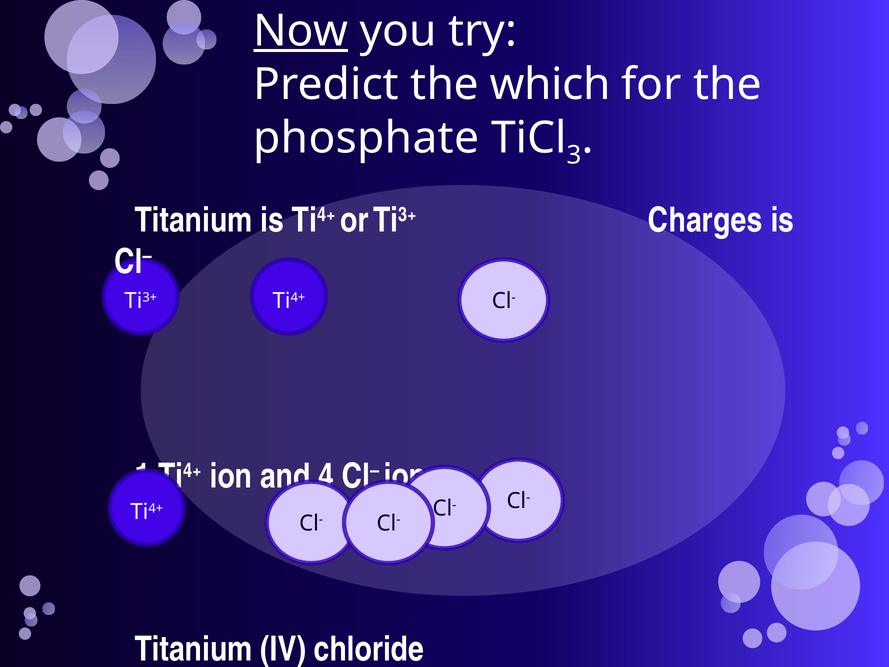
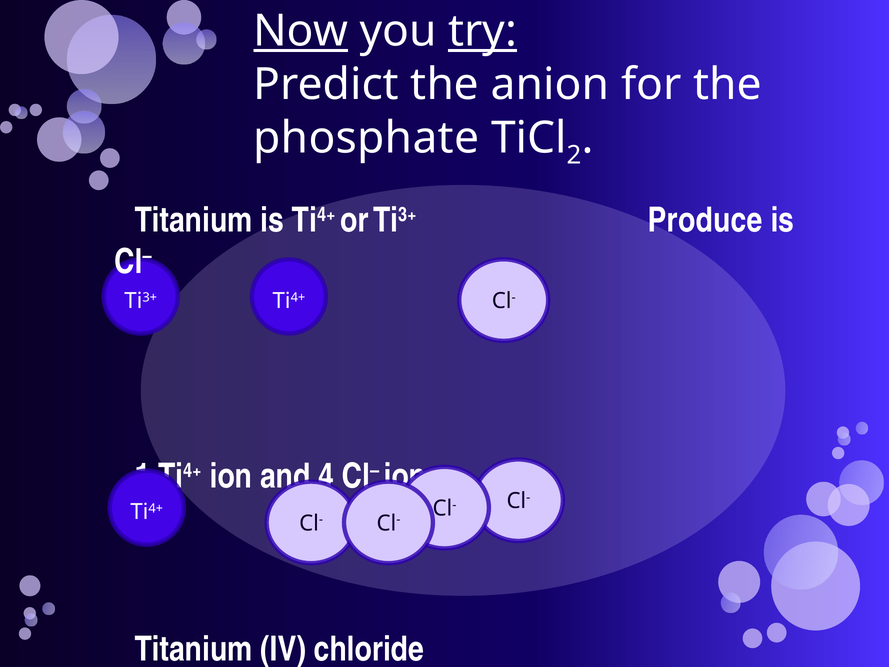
try underline: none -> present
which: which -> anion
3: 3 -> 2
Charges: Charges -> Produce
